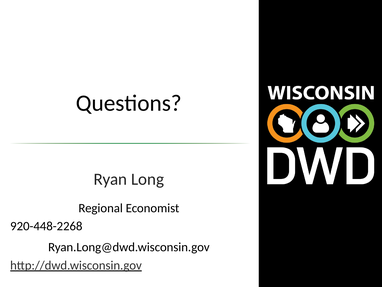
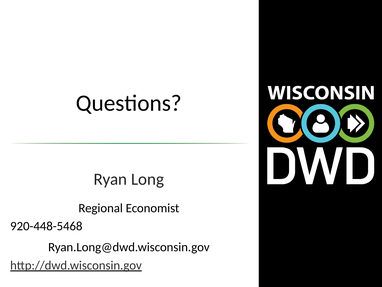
920-448-2268: 920-448-2268 -> 920-448-5468
